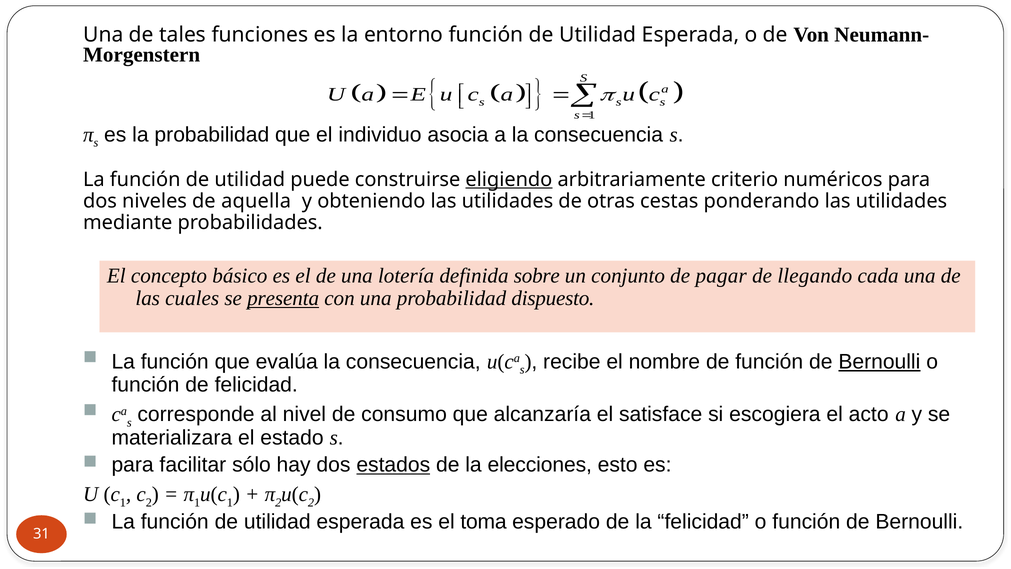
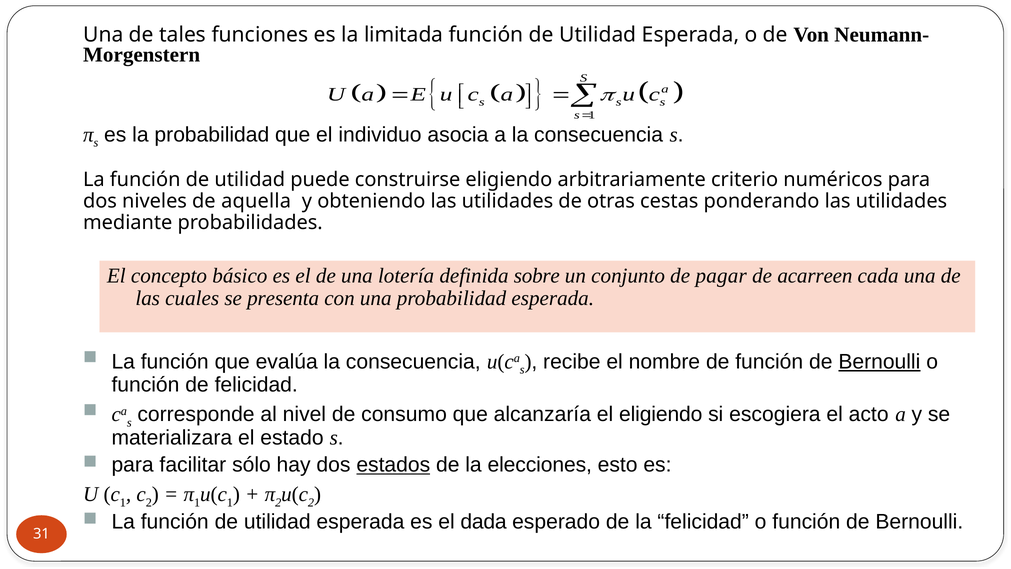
entorno: entorno -> limitada
eligiendo at (509, 179) underline: present -> none
llegando: llegando -> acarreen
presenta underline: present -> none
probabilidad dispuesto: dispuesto -> esperada
el satisface: satisface -> eligiendo
toma: toma -> dada
